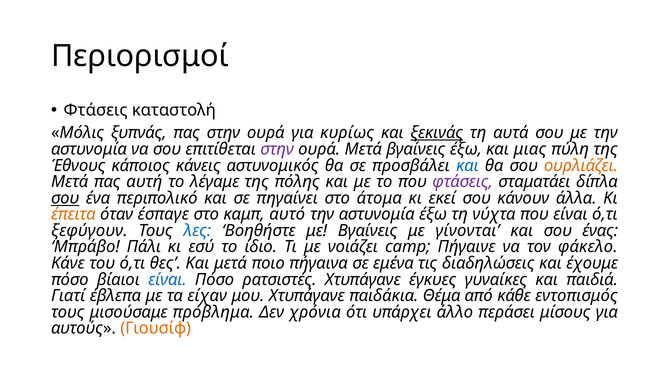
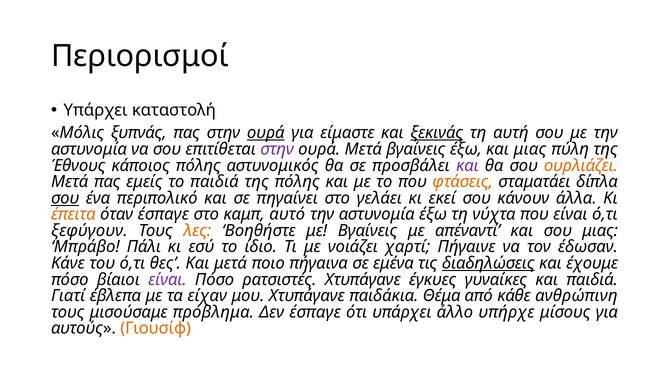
Φτάσεις at (96, 110): Φτάσεις -> Υπάρχει
ουρά at (266, 133) underline: none -> present
κυρίως: κυρίως -> είμαστε
αυτά: αυτά -> αυτή
κάποιος κάνεις: κάνεις -> πόλης
και at (467, 165) colour: blue -> purple
αυτή: αυτή -> εμείς
το λέγαμε: λέγαμε -> παιδιά
φτάσεις at (463, 181) colour: purple -> orange
άτομα: άτομα -> γελάει
λες colour: blue -> orange
γίνονται: γίνονται -> απέναντί
σου ένας: ένας -> μιας
camp: camp -> χαρτί
φάκελο: φάκελο -> έδωσαν
διαδηλώσεις underline: none -> present
είναι at (167, 279) colour: blue -> purple
εντοπισμός: εντοπισμός -> ανθρώπινη
Δεν χρόνια: χρόνια -> έσπαγε
περάσει: περάσει -> υπήρχε
